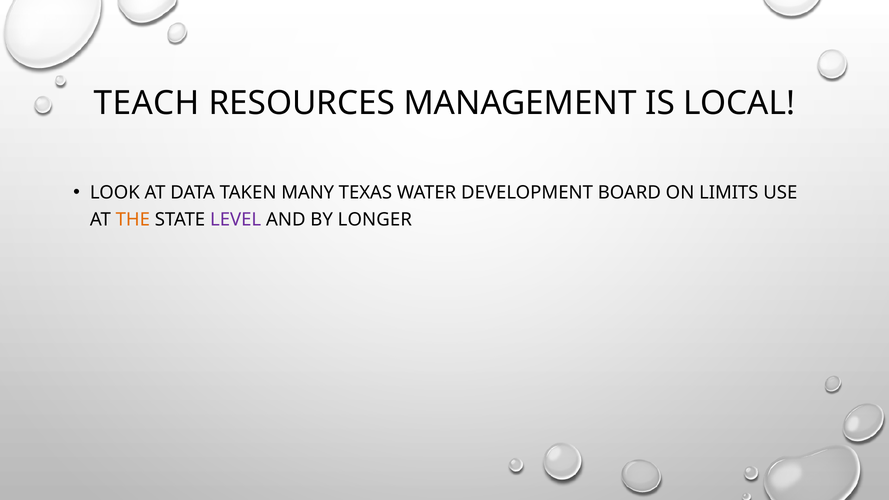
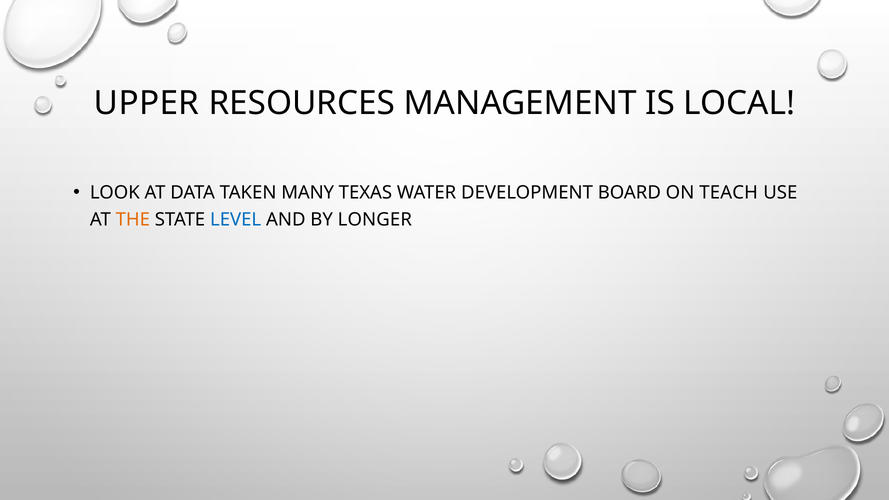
TEACH: TEACH -> UPPER
LIMITS: LIMITS -> TEACH
LEVEL colour: purple -> blue
